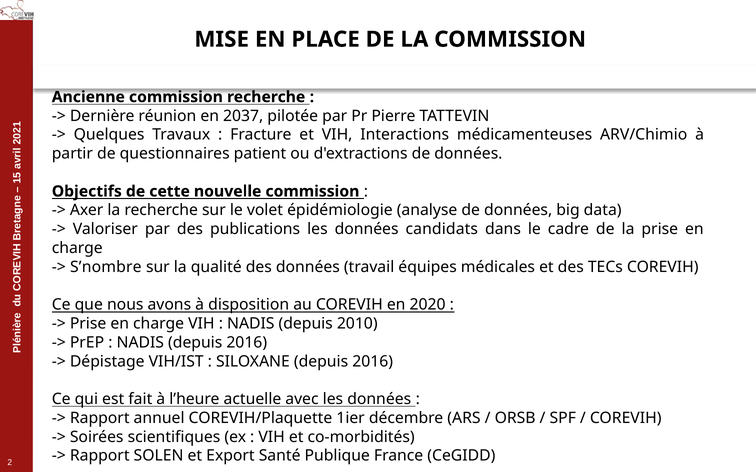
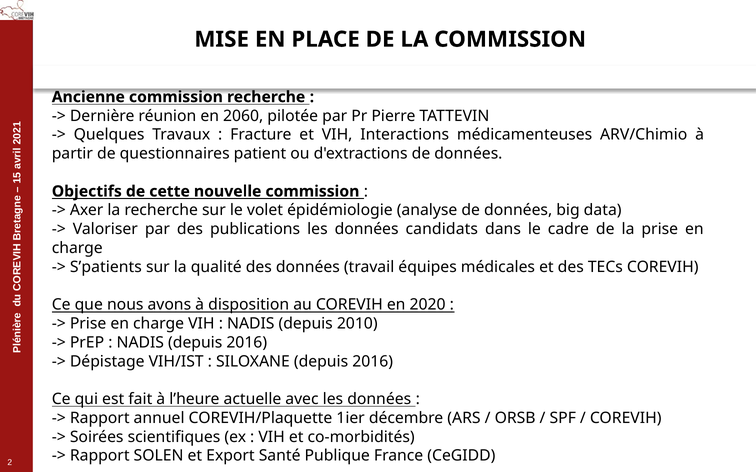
2037: 2037 -> 2060
S’nombre: S’nombre -> S’patients
